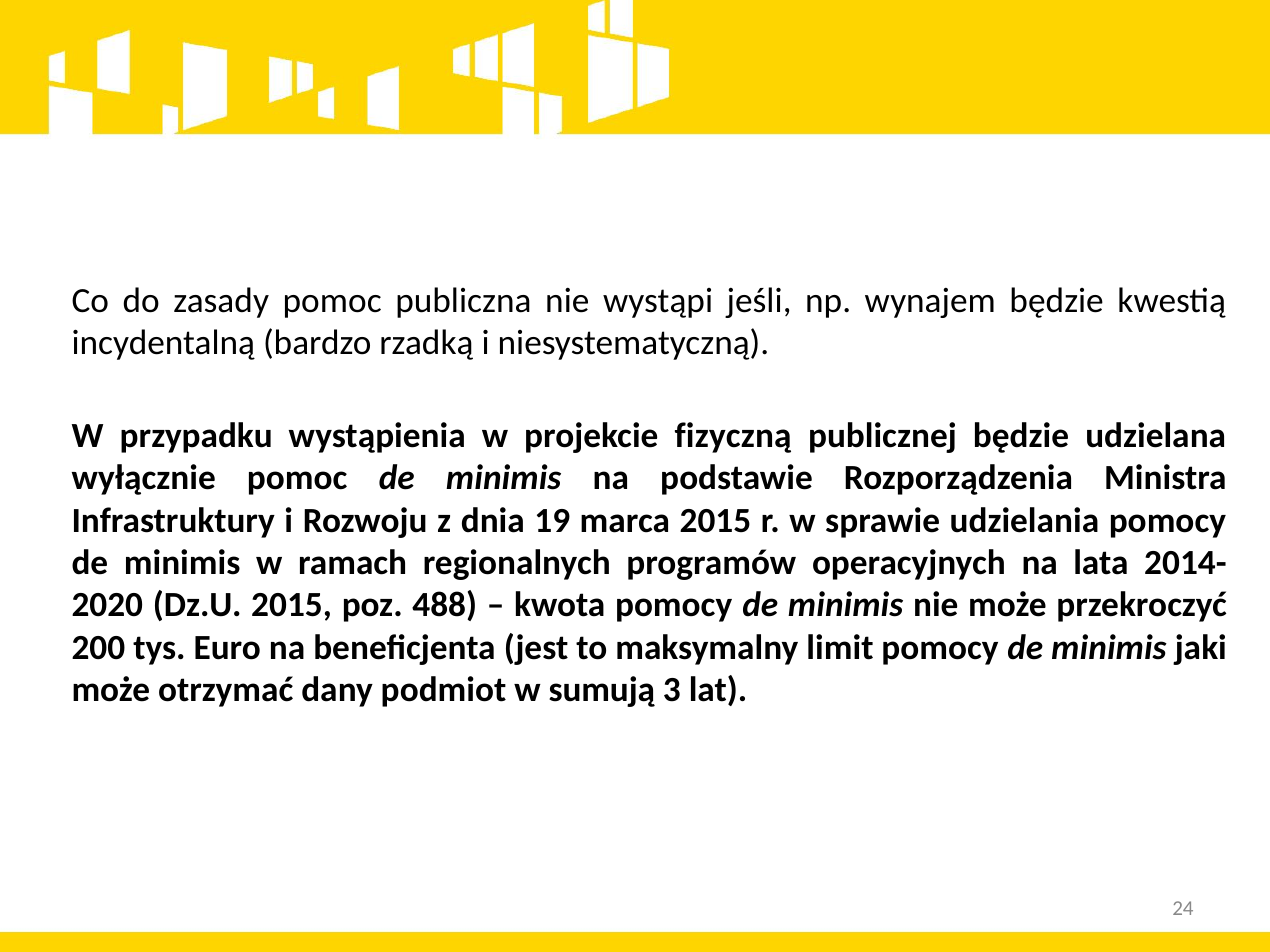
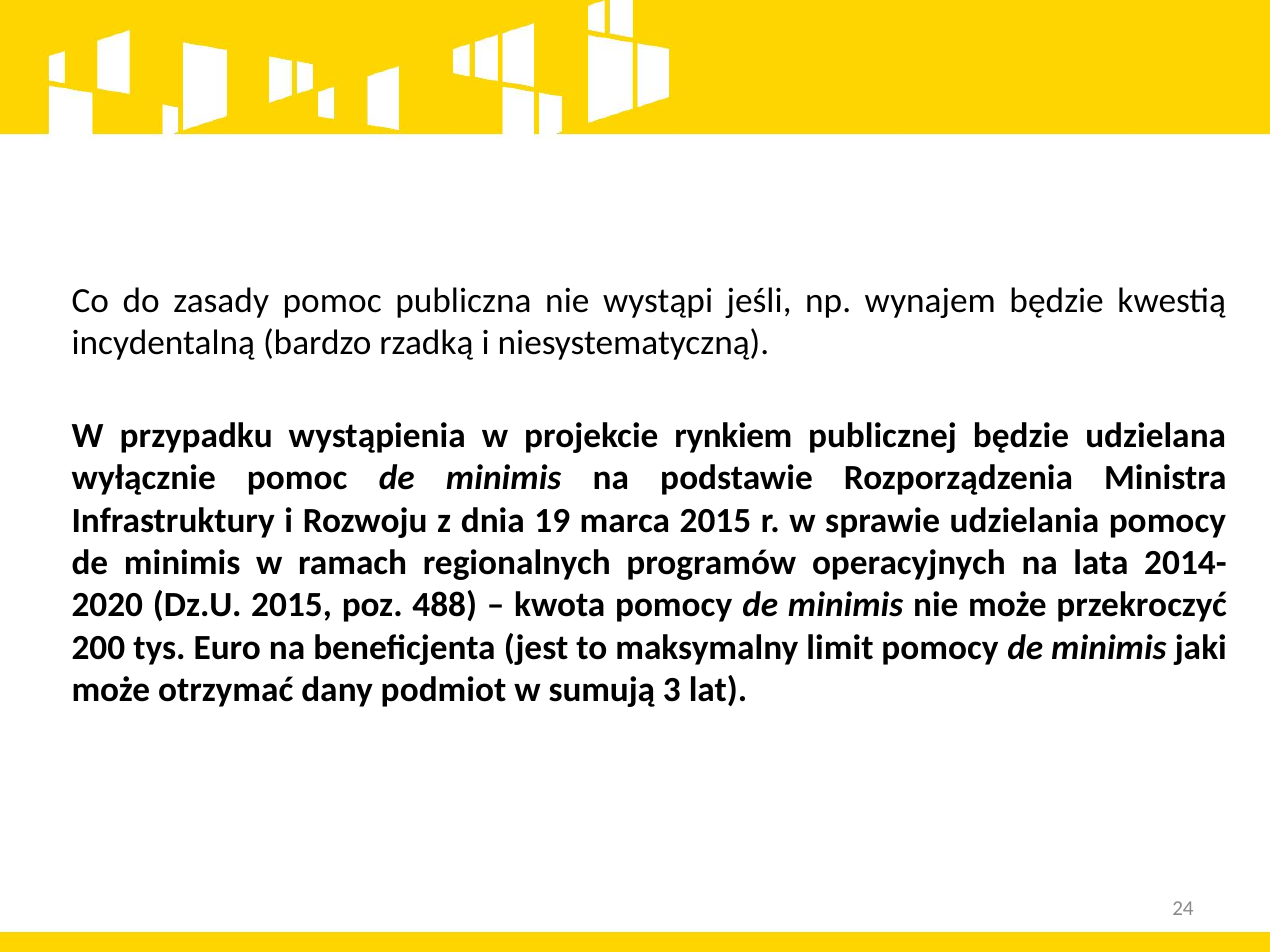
fizyczną: fizyczną -> rynkiem
